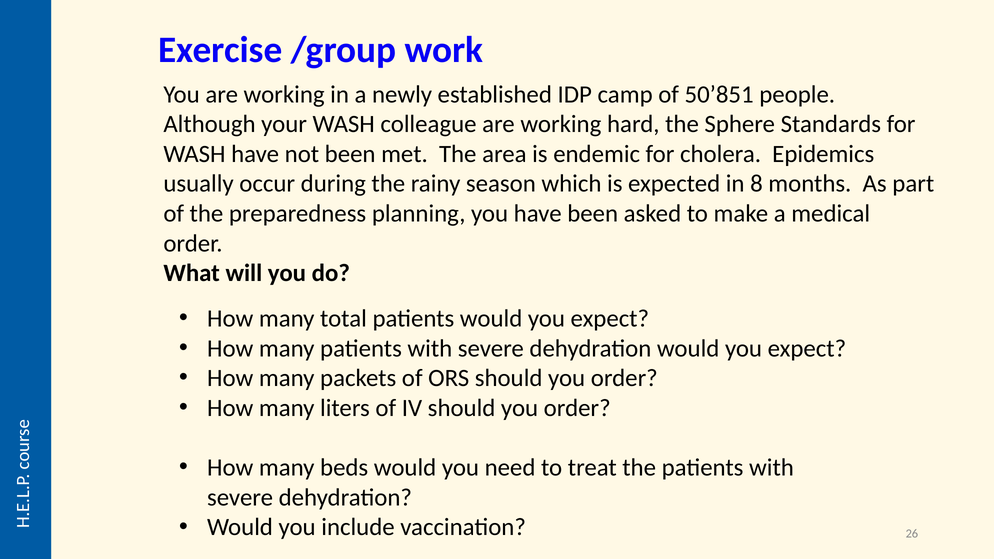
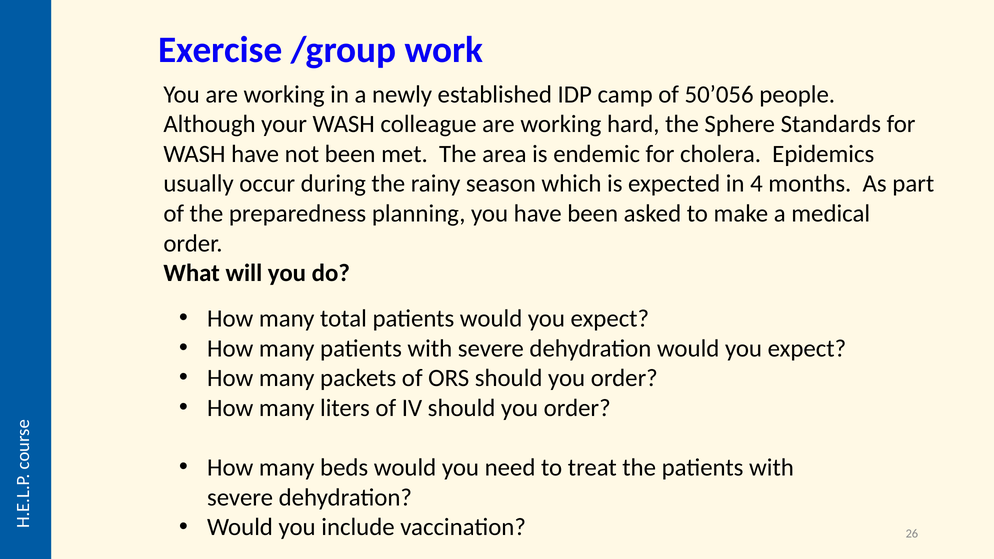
50’851: 50’851 -> 50’056
8: 8 -> 4
